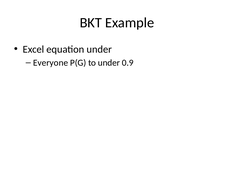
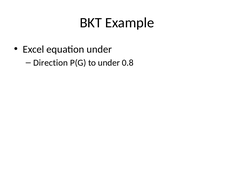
Everyone: Everyone -> Direction
0.9: 0.9 -> 0.8
